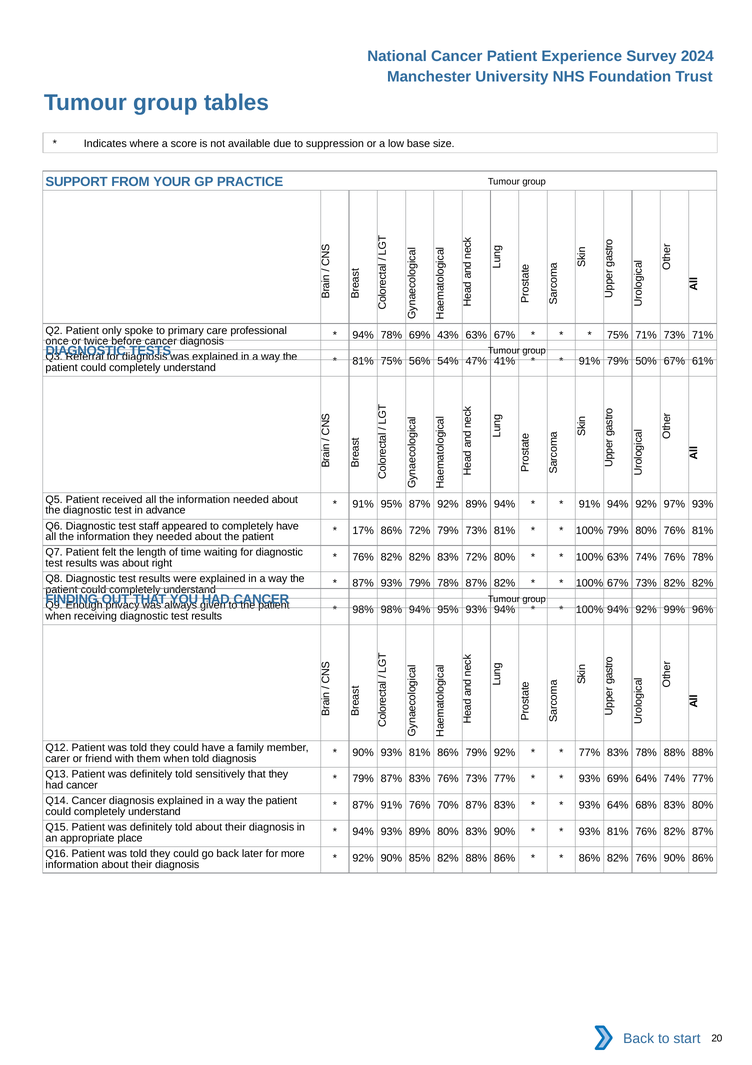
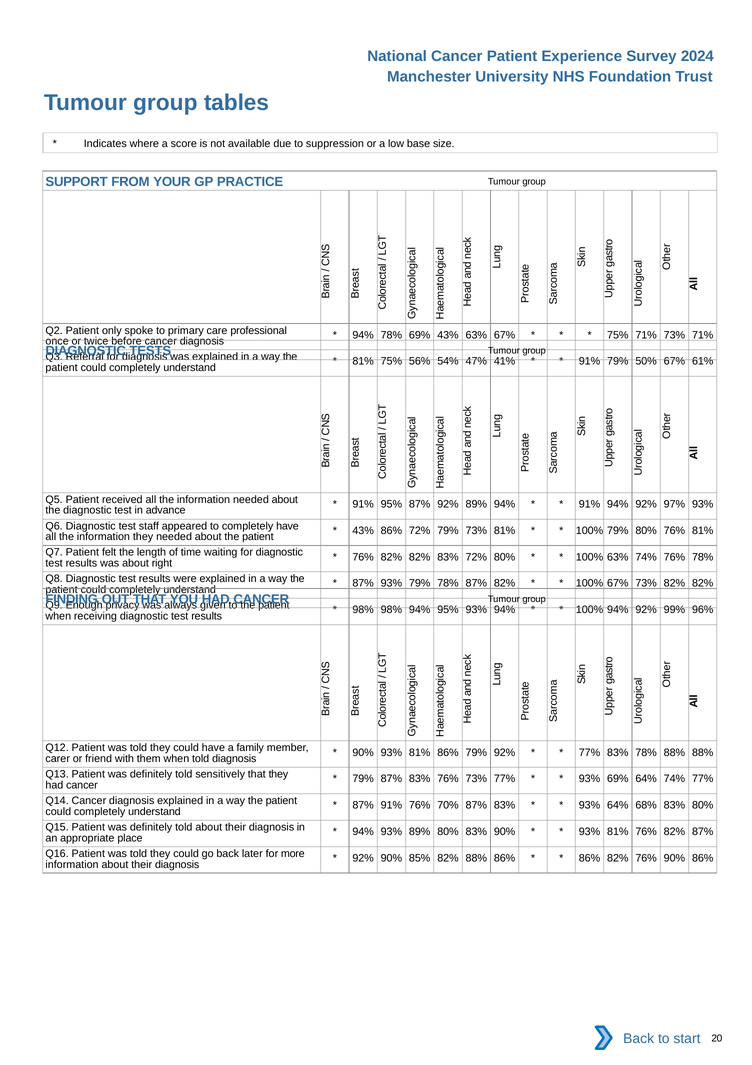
17% at (363, 530): 17% -> 43%
